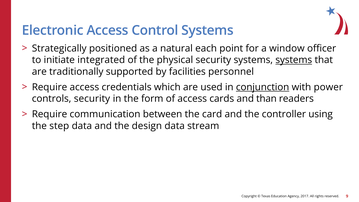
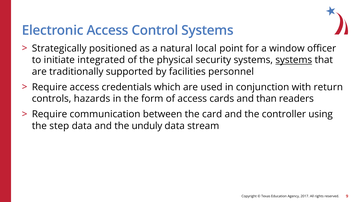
each: each -> local
conjunction underline: present -> none
power: power -> return
controls security: security -> hazards
design: design -> unduly
